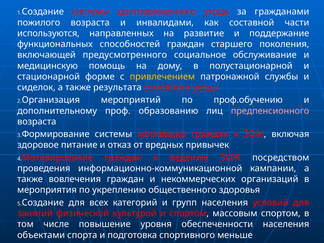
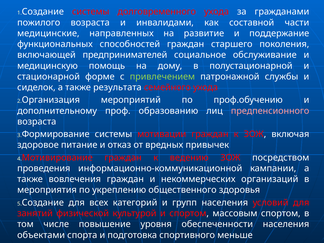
используются: используются -> медицинские
предусмотренного: предусмотренного -> предпринимателей
привлечением colour: yellow -> light green
